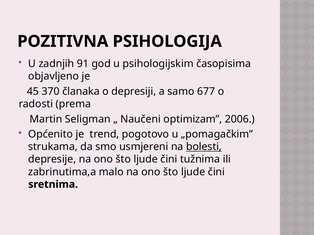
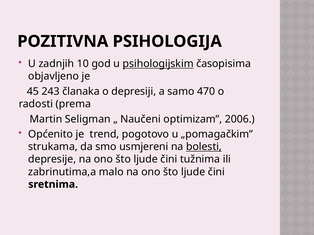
91: 91 -> 10
psihologijskim underline: none -> present
370: 370 -> 243
677: 677 -> 470
